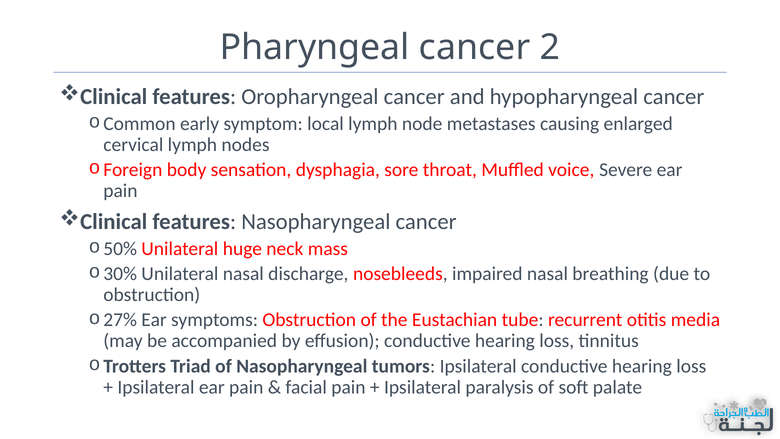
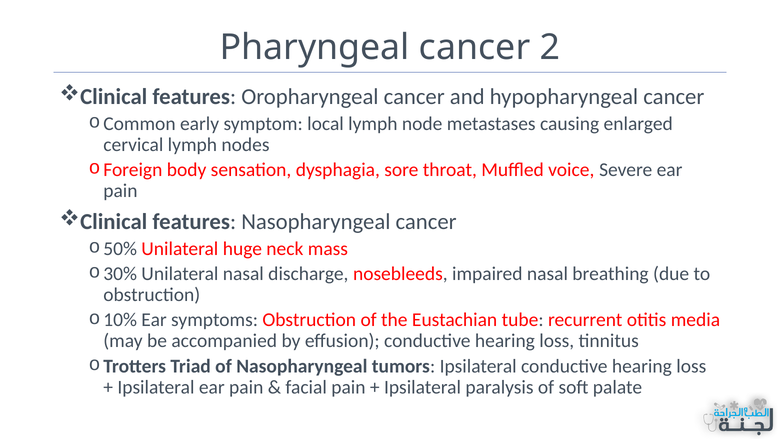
27%: 27% -> 10%
